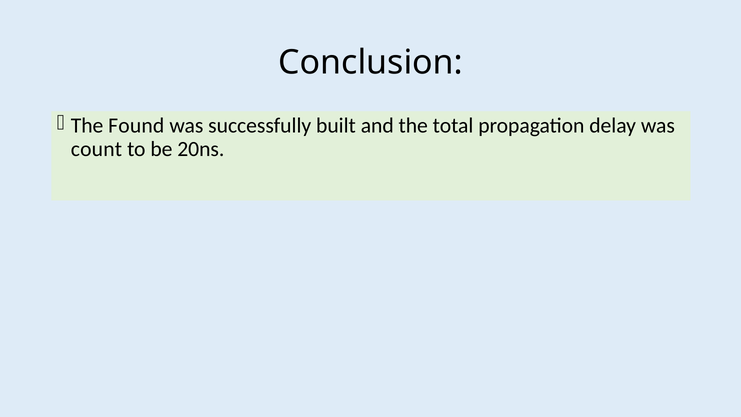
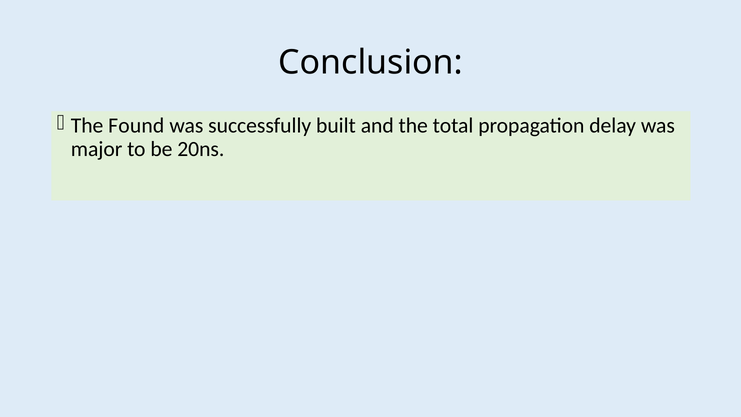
count: count -> major
